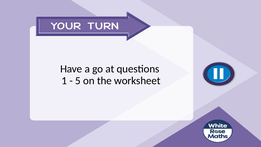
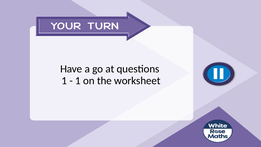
5 at (78, 81): 5 -> 1
